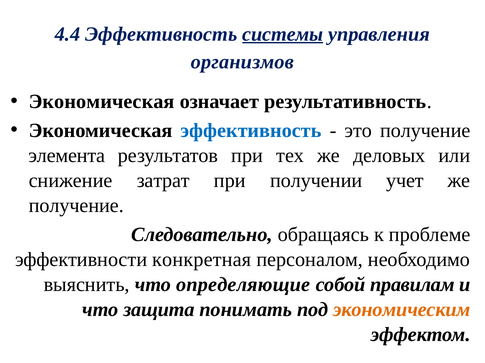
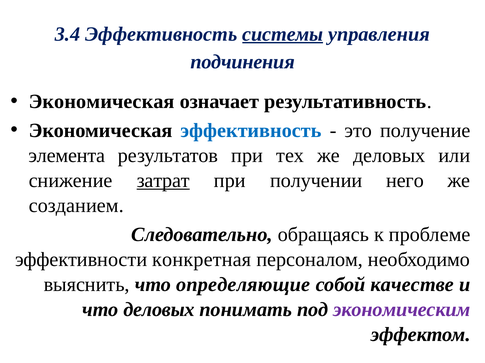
4.4: 4.4 -> 3.4
организмов: организмов -> подчинения
затрат underline: none -> present
учет: учет -> него
получение at (76, 206): получение -> созданием
правилам: правилам -> качестве
что защита: защита -> деловых
экономическим colour: orange -> purple
